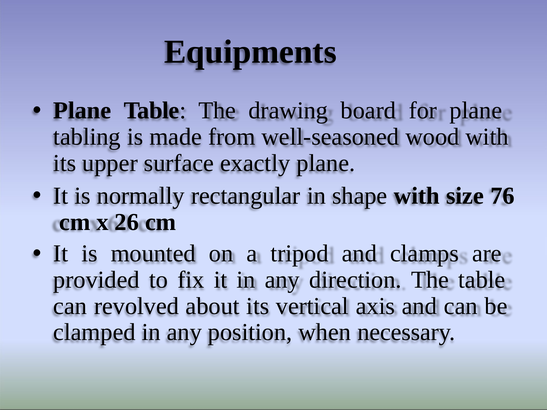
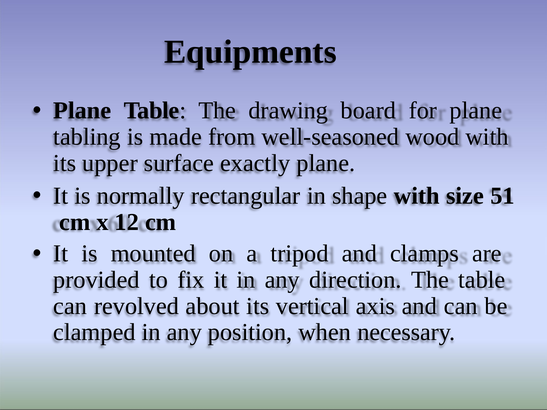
76: 76 -> 51
26: 26 -> 12
